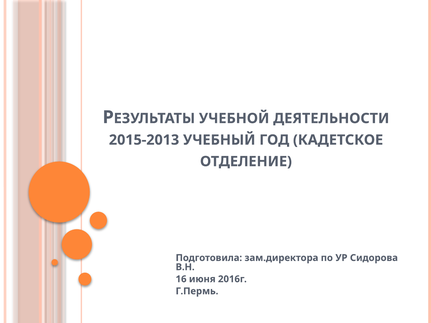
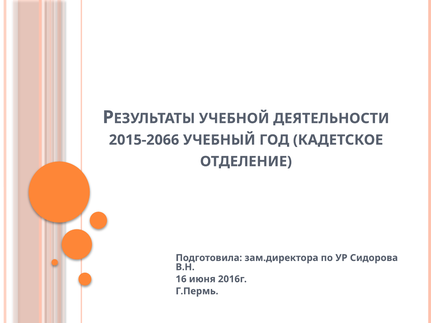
2015-2013: 2015-2013 -> 2015-2066
